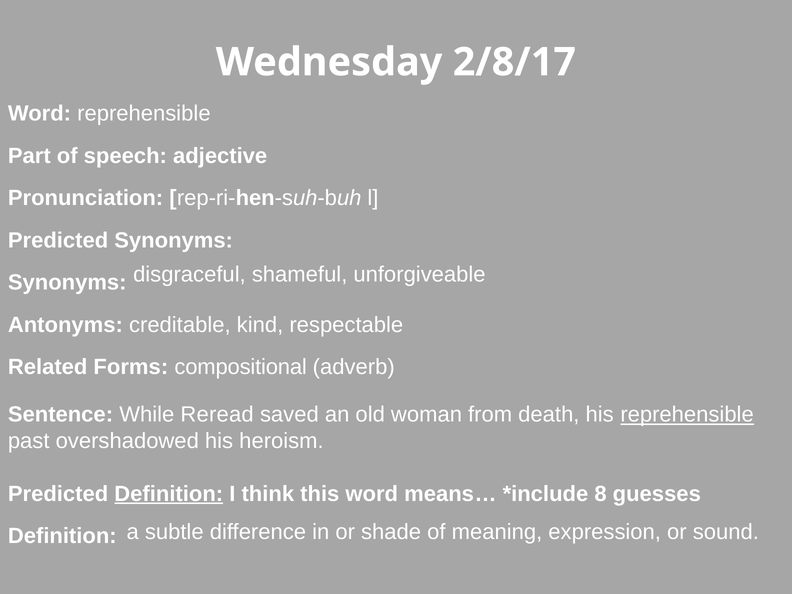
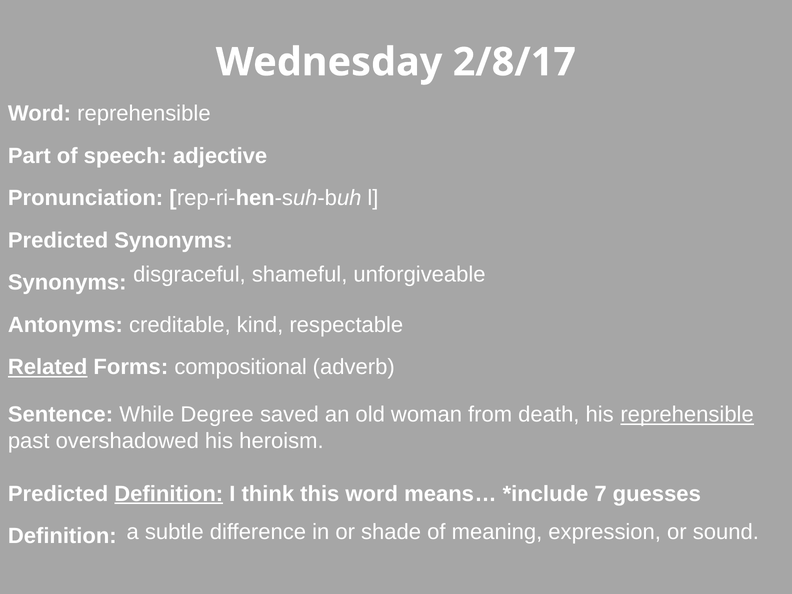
Related underline: none -> present
Reread: Reread -> Degree
8: 8 -> 7
